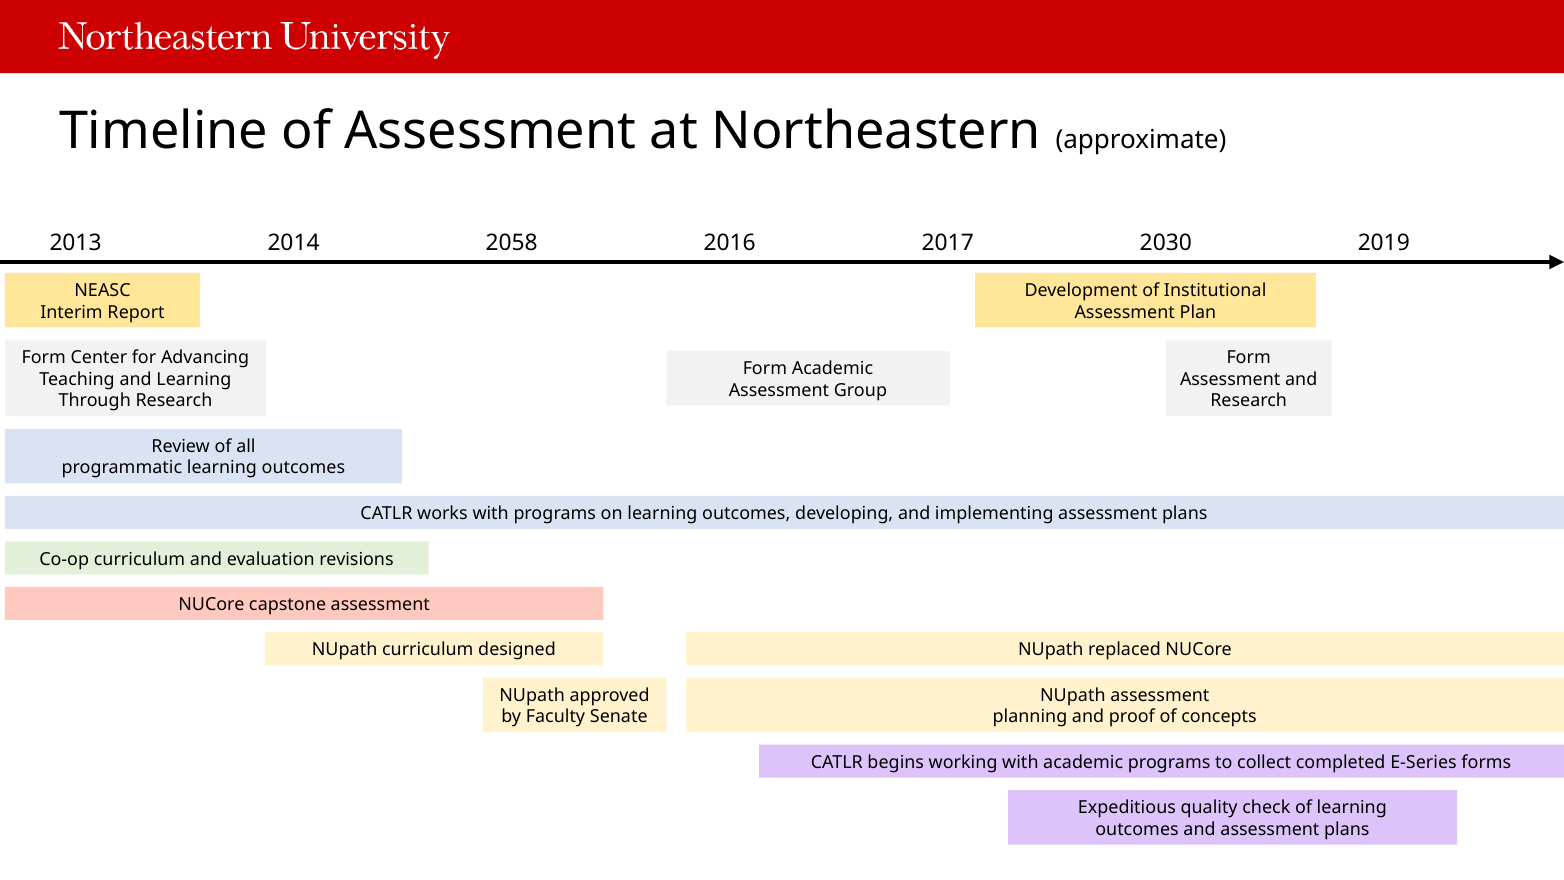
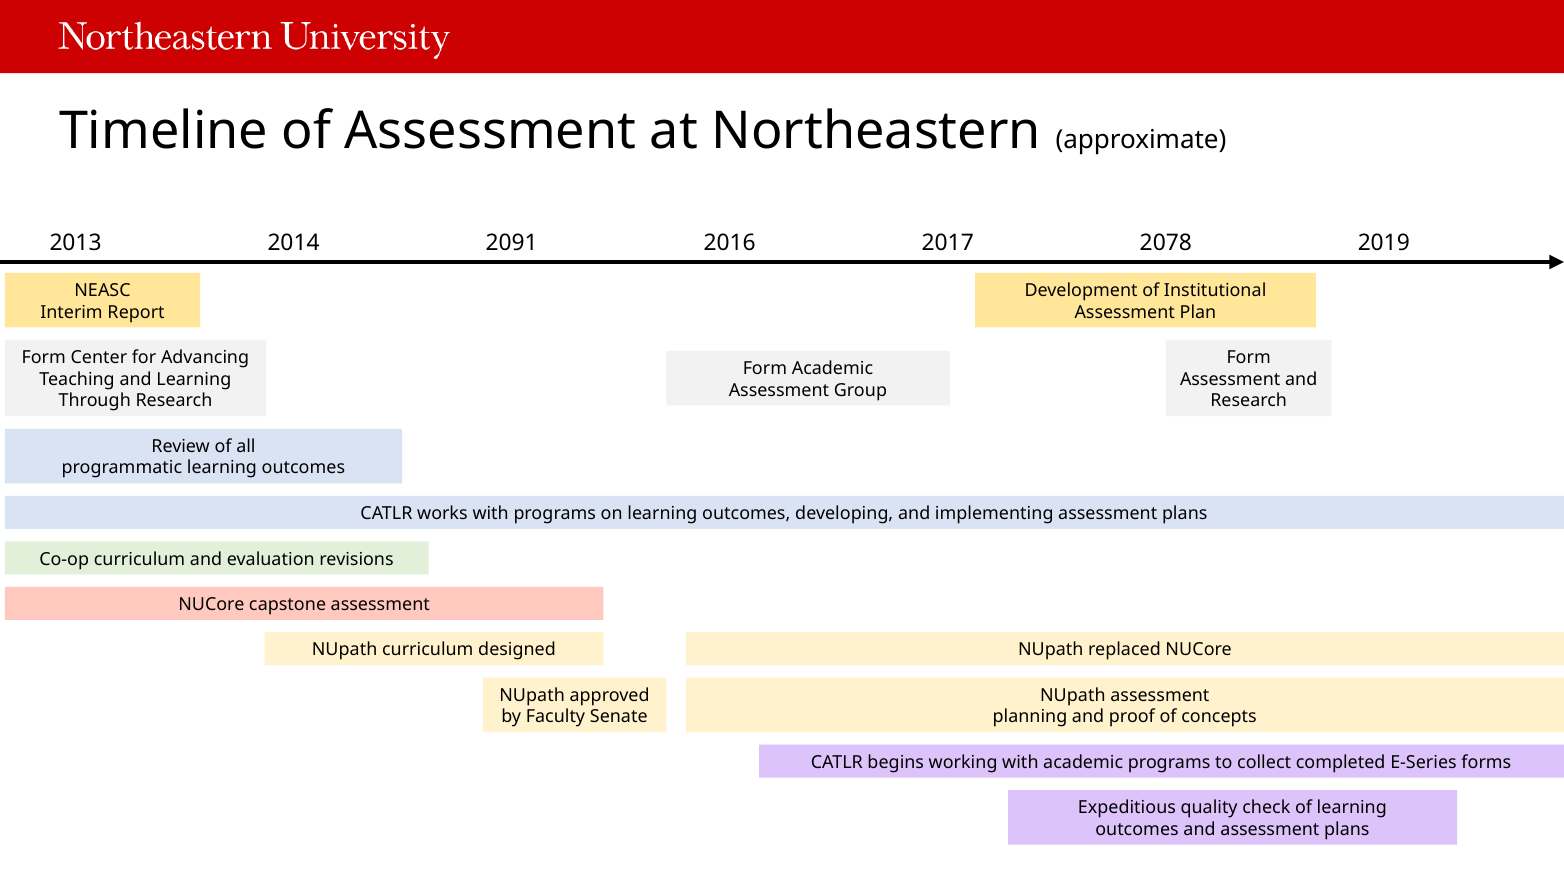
2058: 2058 -> 2091
2030: 2030 -> 2078
